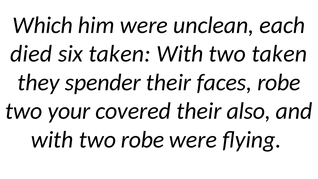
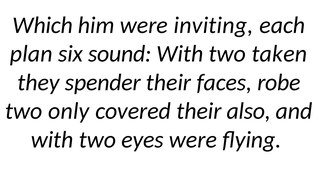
unclean: unclean -> inviting
died: died -> plan
six taken: taken -> sound
your: your -> only
two robe: robe -> eyes
